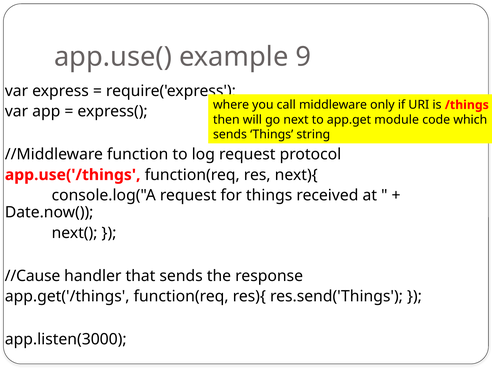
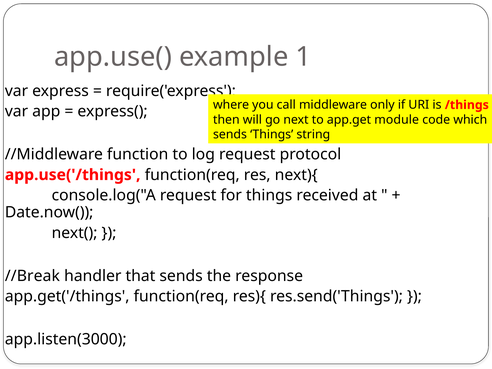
9: 9 -> 1
//Cause: //Cause -> //Break
